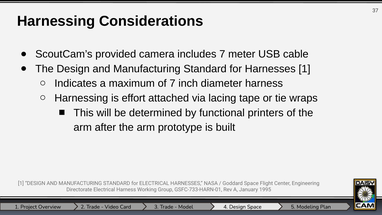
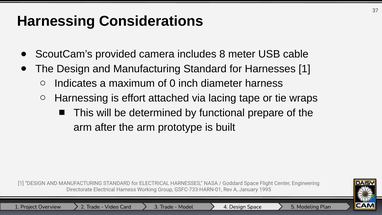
includes 7: 7 -> 8
of 7: 7 -> 0
printers: printers -> prepare
